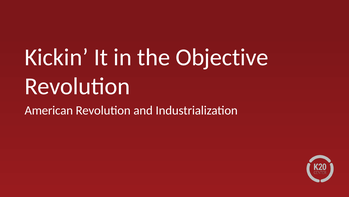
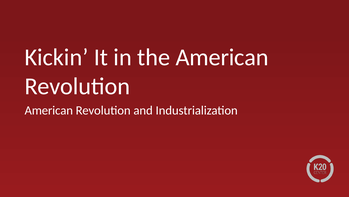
the Objective: Objective -> American
